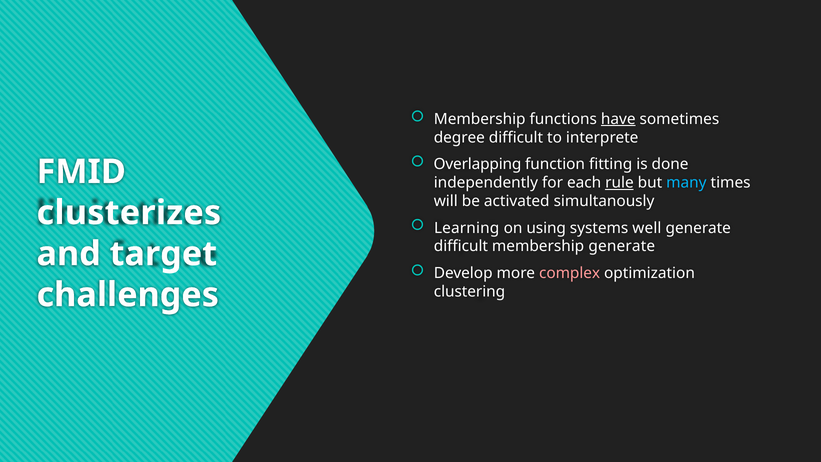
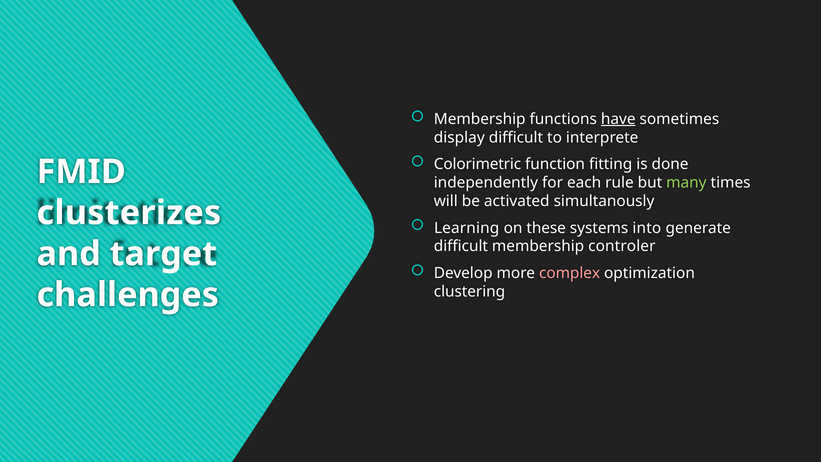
degree: degree -> display
Overlapping: Overlapping -> Colorimetric
rule underline: present -> none
many colour: light blue -> light green
using: using -> these
well: well -> into
membership generate: generate -> controler
